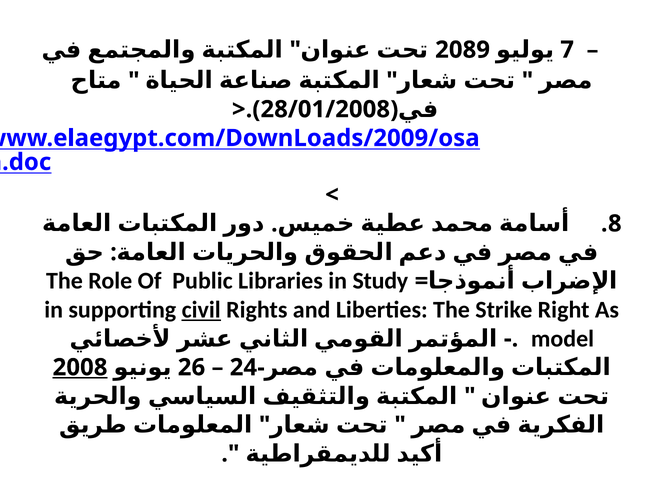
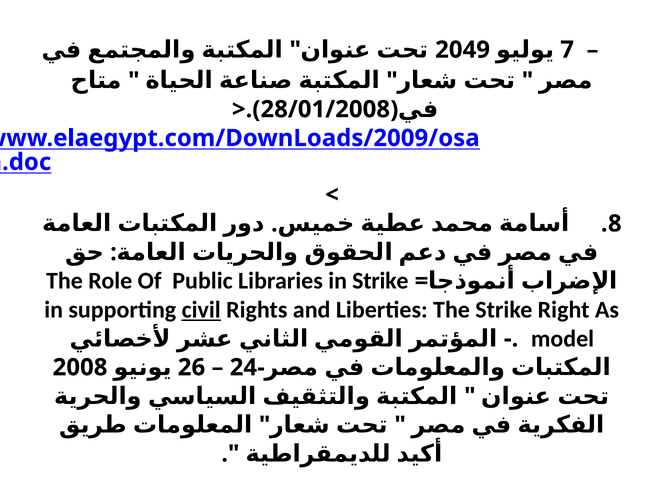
2089: 2089 -> 2049
in Study: Study -> Strike
2008 underline: present -> none
